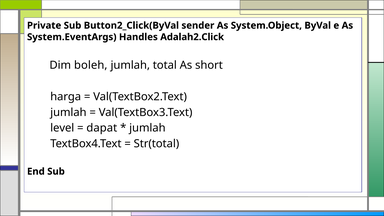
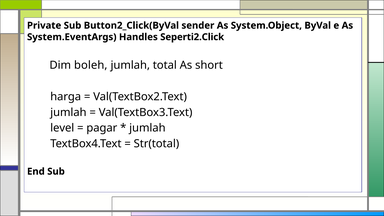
Adalah2.Click: Adalah2.Click -> Seperti2.Click
dapat: dapat -> pagar
